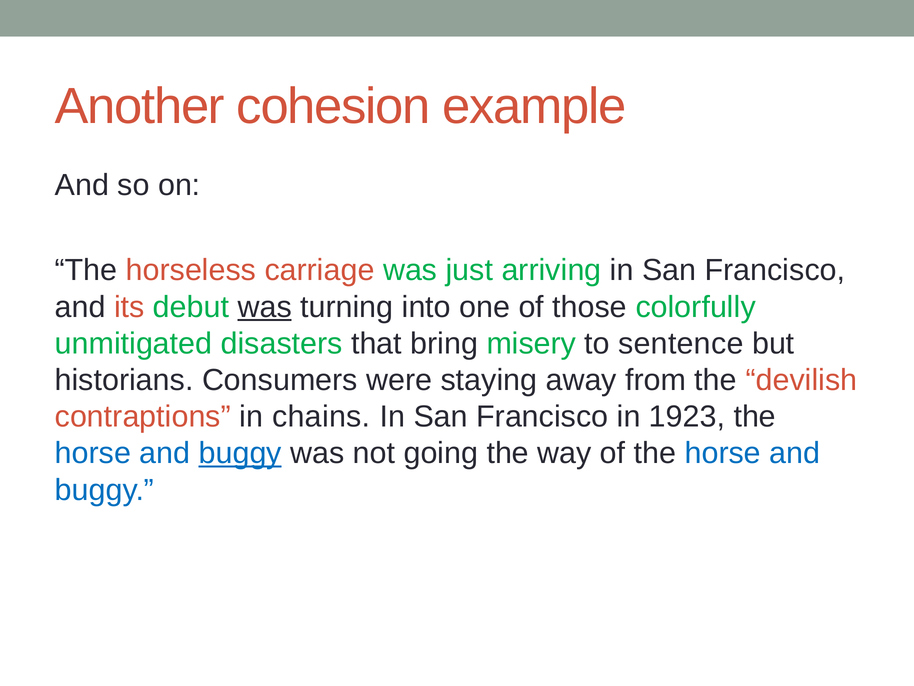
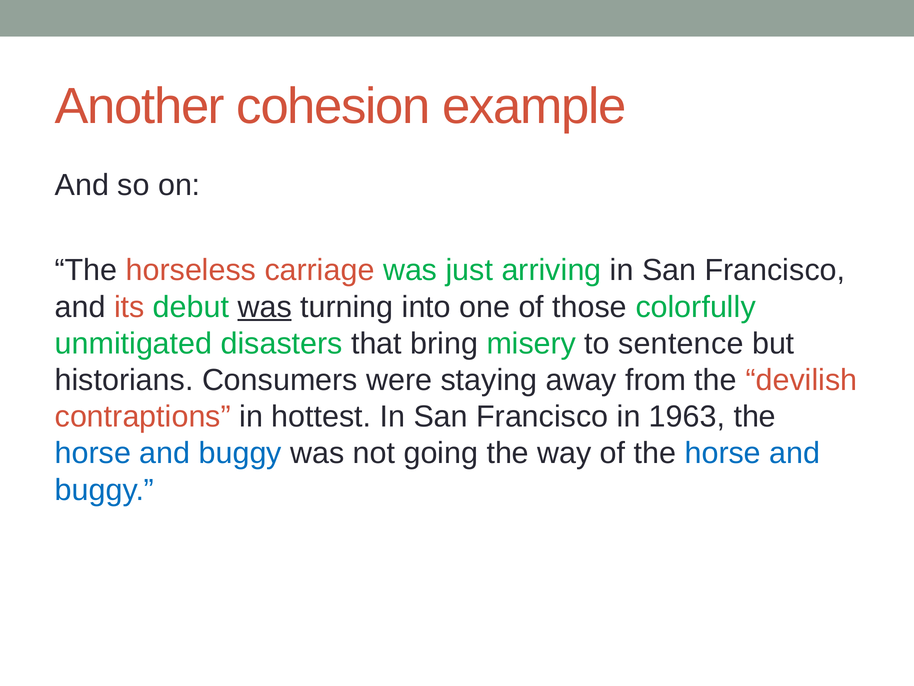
chains: chains -> hottest
1923: 1923 -> 1963
buggy at (240, 453) underline: present -> none
